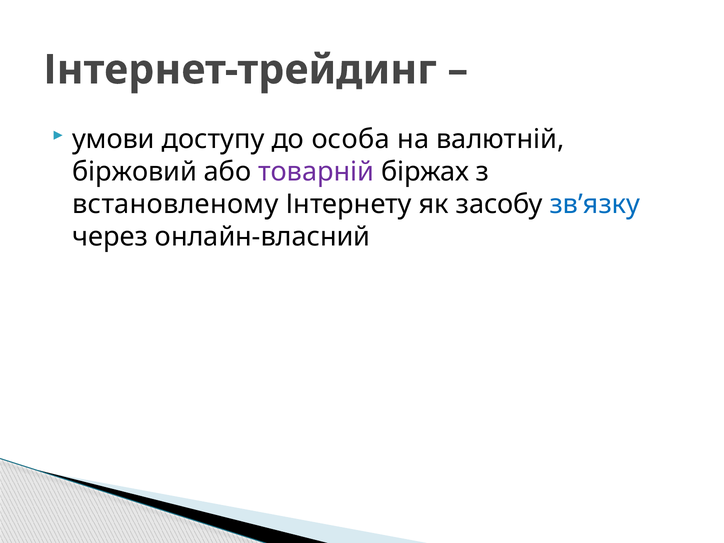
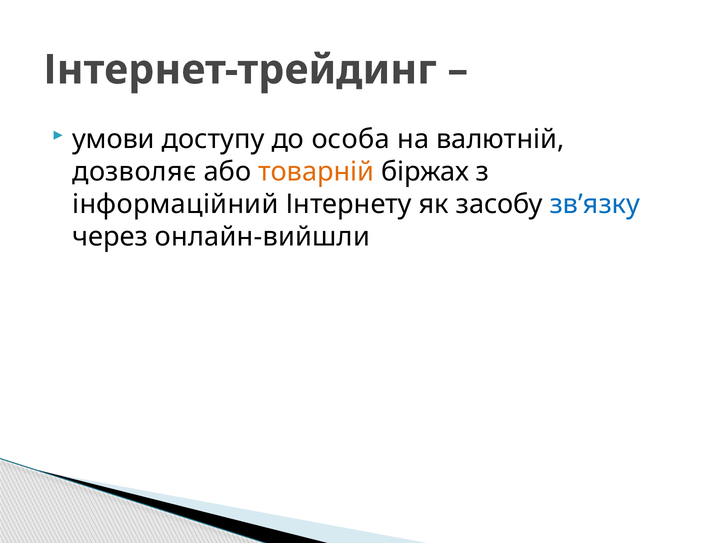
біржовий: біржовий -> дозволяє
товарній colour: purple -> orange
встановленому: встановленому -> інформаційний
онлайн-власний: онлайн-власний -> онлайн-вийшли
